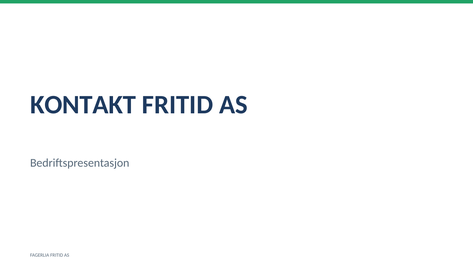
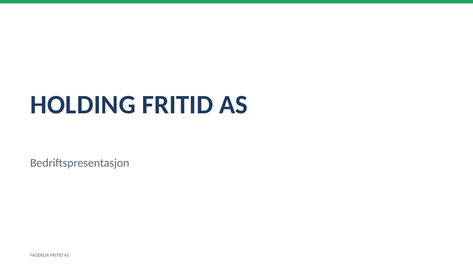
KONTAKT: KONTAKT -> HOLDING
